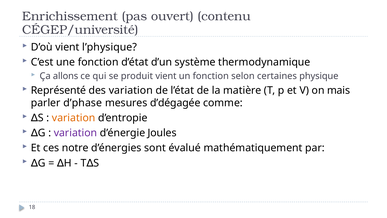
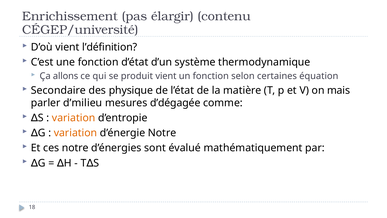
ouvert: ouvert -> élargir
l’physique: l’physique -> l’définition
physique: physique -> équation
Représenté: Représenté -> Secondaire
des variation: variation -> physique
d’phase: d’phase -> d’milieu
variation at (75, 133) colour: purple -> orange
d’énergie Joules: Joules -> Notre
